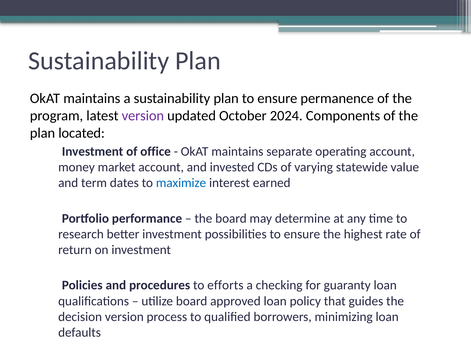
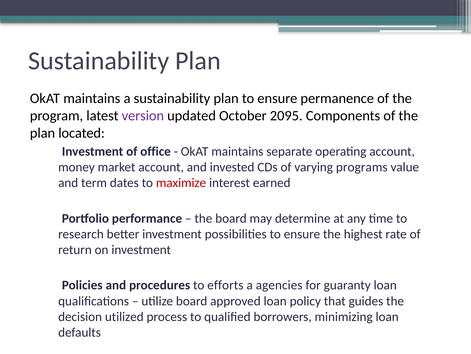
2024: 2024 -> 2095
statewide: statewide -> programs
maximize colour: blue -> red
checking: checking -> agencies
decision version: version -> utilized
